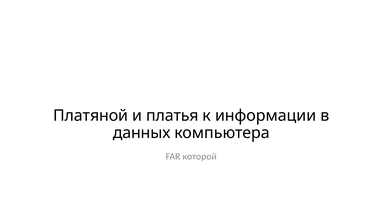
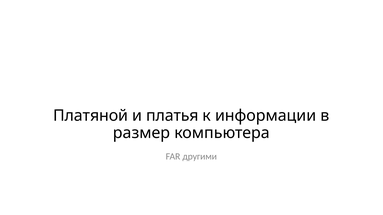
данных: данных -> размер
которой: которой -> другими
